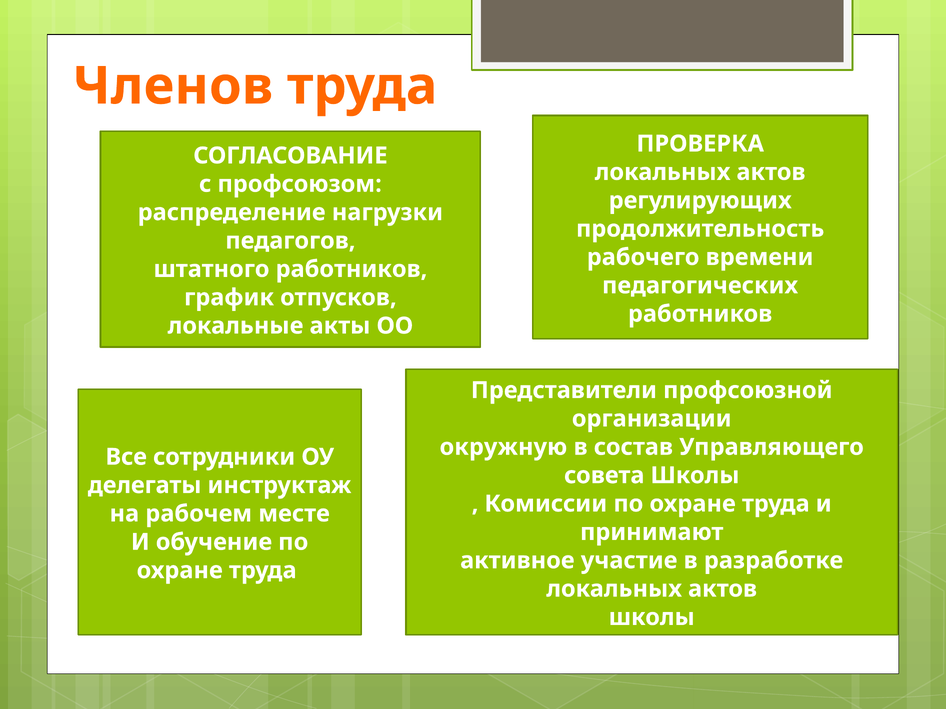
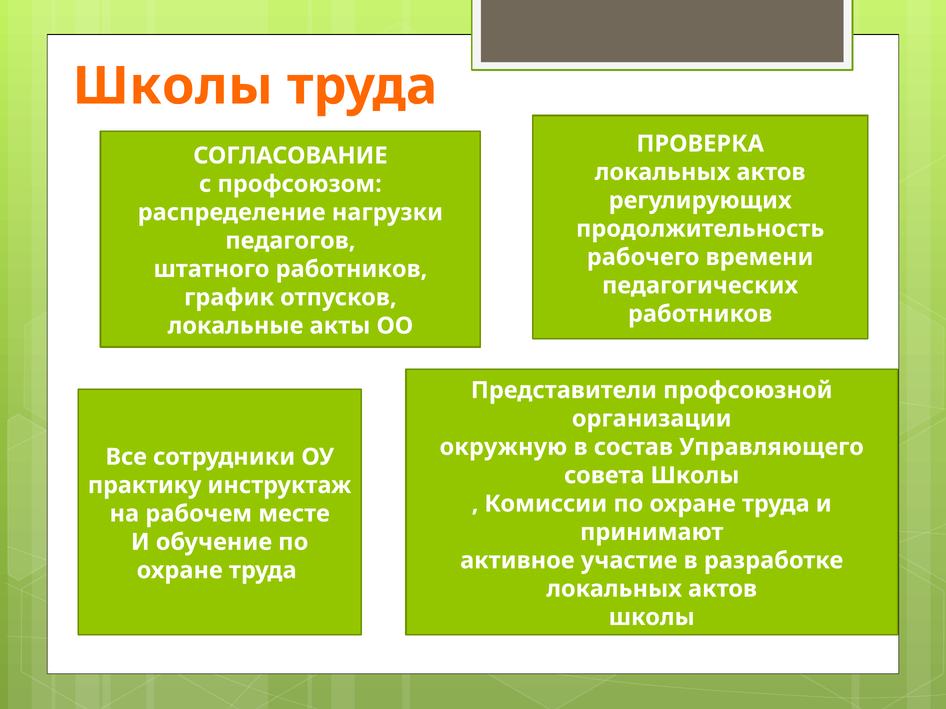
Членов at (173, 86): Членов -> Школы
делегаты: делегаты -> практику
